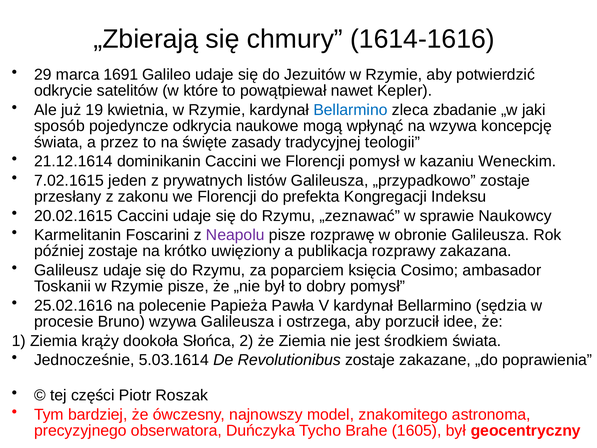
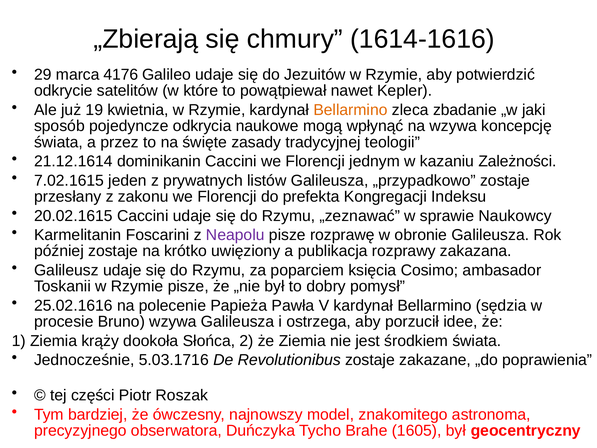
1691: 1691 -> 4176
Bellarmino at (350, 110) colour: blue -> orange
Florencji pomysł: pomysł -> jednym
Weneckim: Weneckim -> Zależności
5.03.1614: 5.03.1614 -> 5.03.1716
